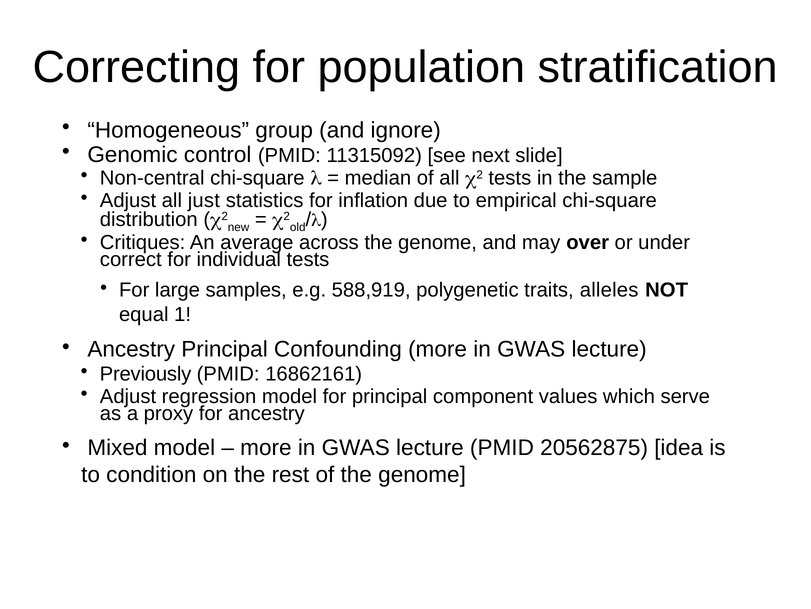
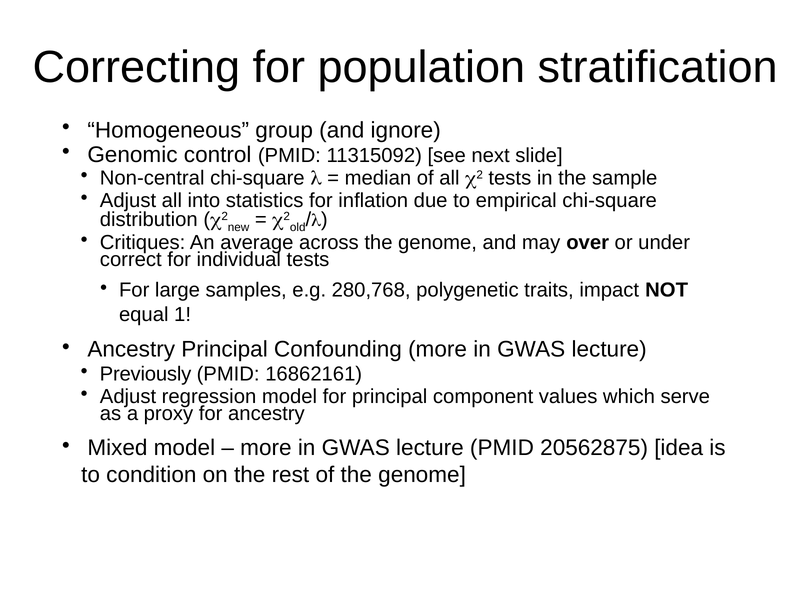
just: just -> into
588,919: 588,919 -> 280,768
alleles: alleles -> impact
